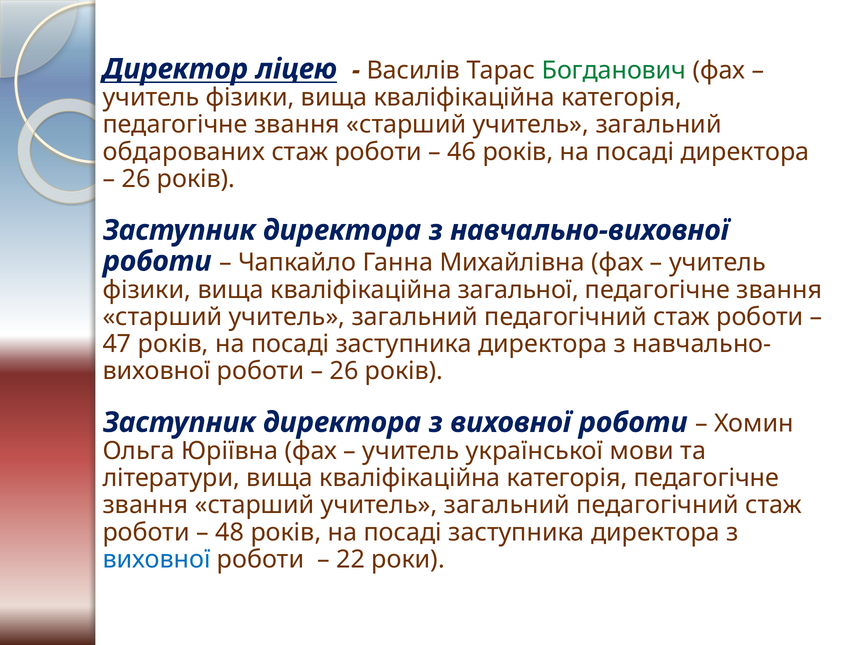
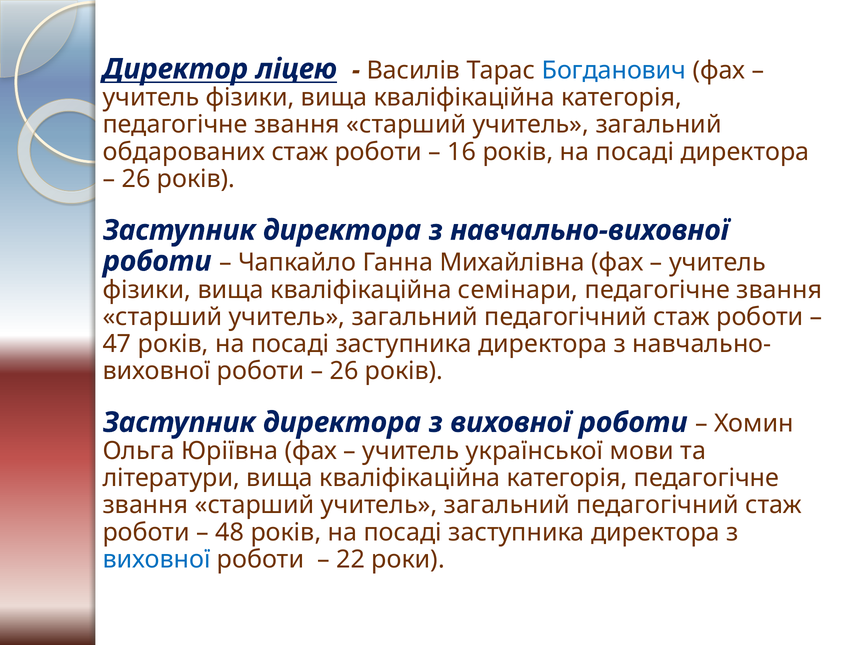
Богданович colour: green -> blue
46: 46 -> 16
загальної: загальної -> семінари
